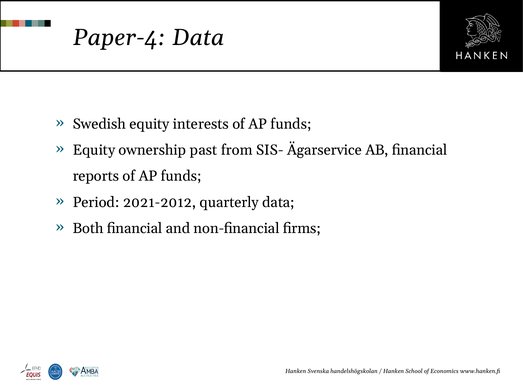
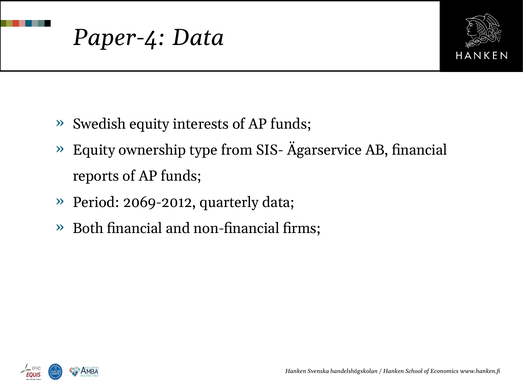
past: past -> type
2021-2012: 2021-2012 -> 2069-2012
